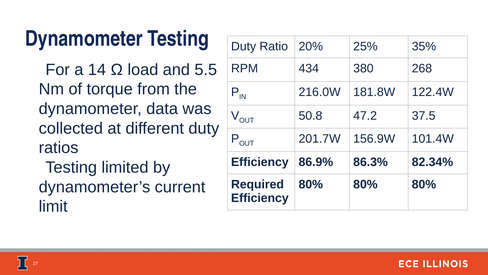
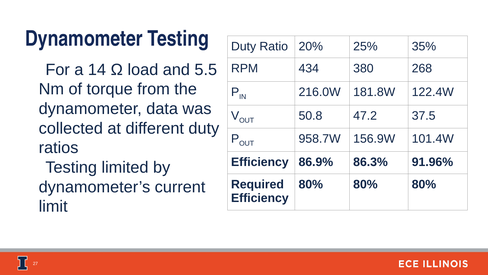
201.7W: 201.7W -> 958.7W
82.34%: 82.34% -> 91.96%
